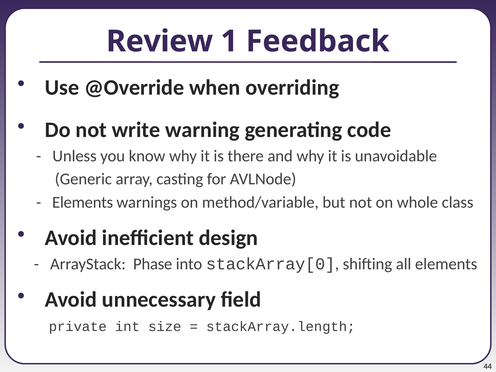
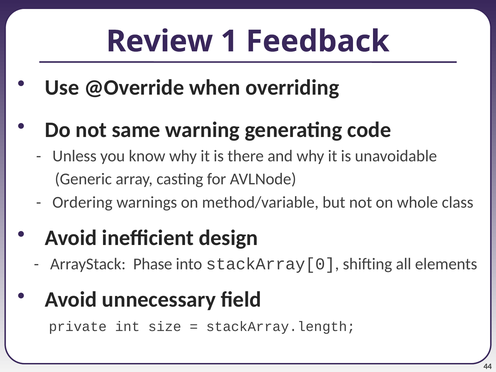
write: write -> same
Elements at (83, 202): Elements -> Ordering
